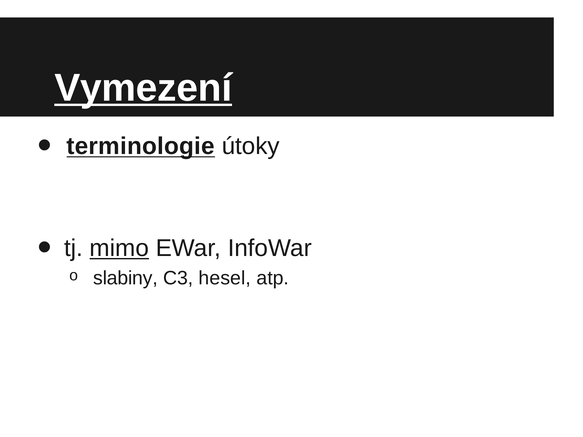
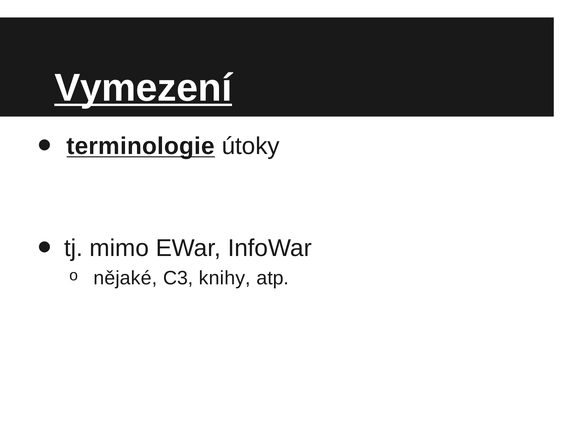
mimo underline: present -> none
slabiny: slabiny -> nějaké
hesel: hesel -> knihy
